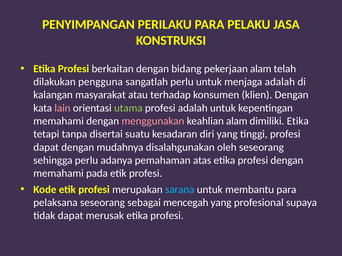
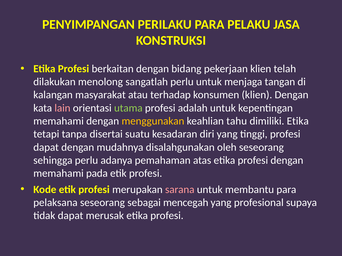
pekerjaan alam: alam -> klien
pengguna: pengguna -> menolong
menjaga adalah: adalah -> tangan
menggunakan colour: pink -> yellow
keahlian alam: alam -> tahu
sarana colour: light blue -> pink
